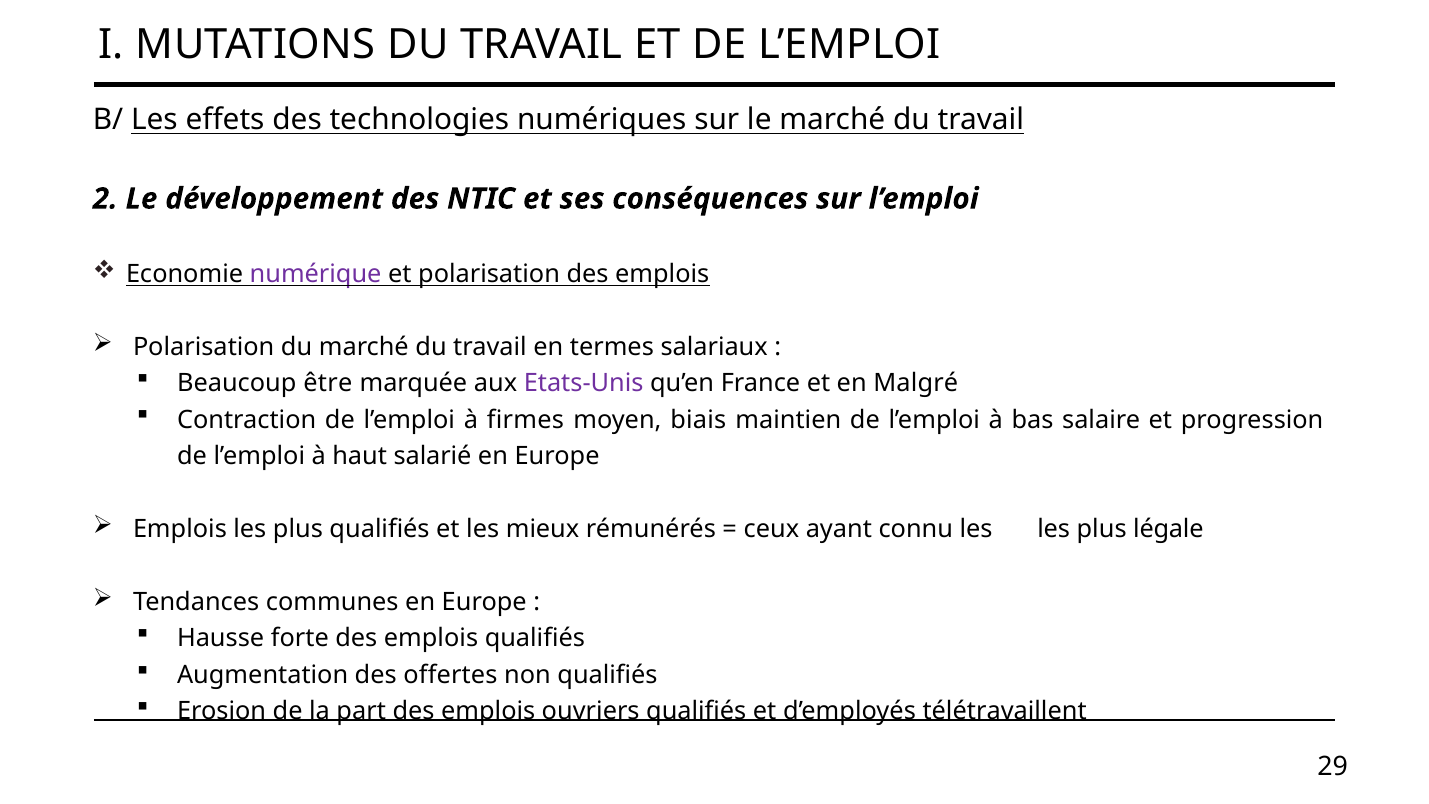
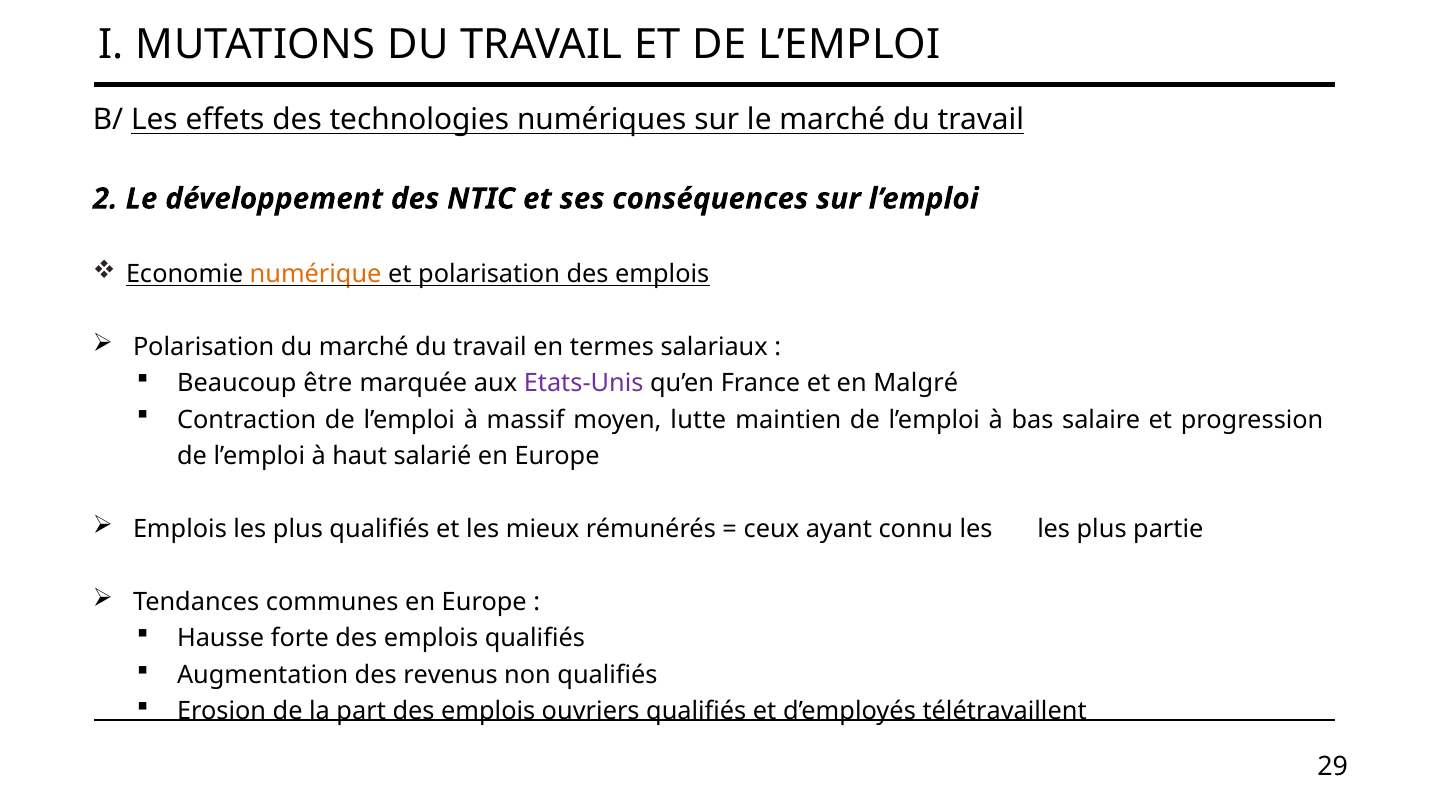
numérique colour: purple -> orange
firmes: firmes -> massif
biais: biais -> lutte
légale: légale -> partie
offertes: offertes -> revenus
